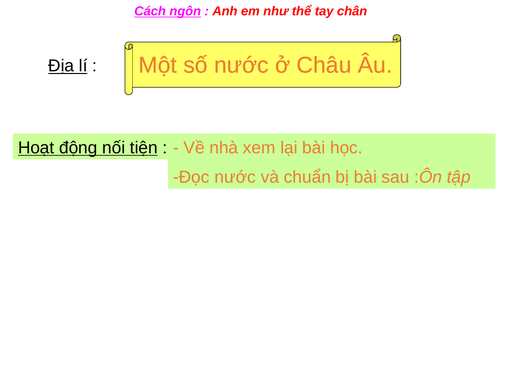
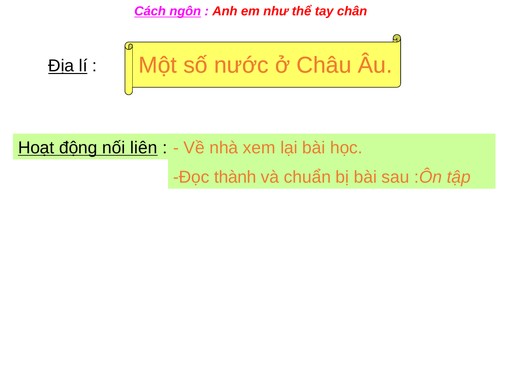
tiện: tiện -> liên
Đọc nước: nước -> thành
